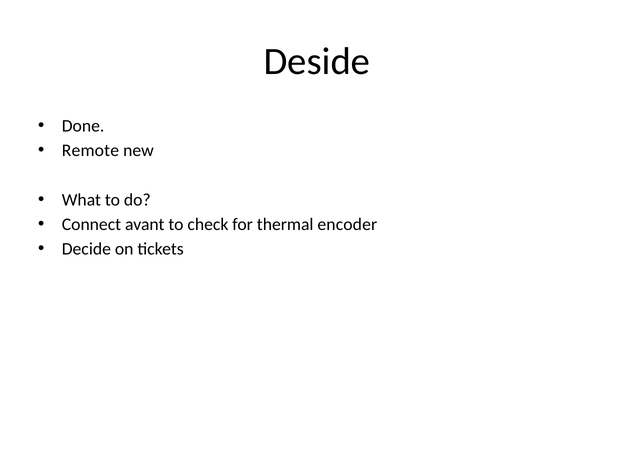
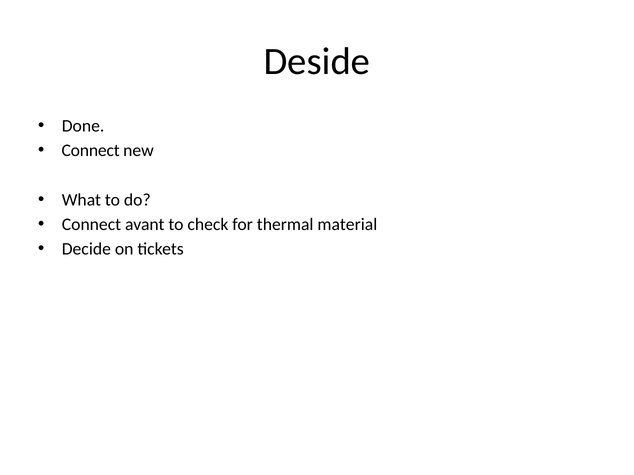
Remote at (90, 151): Remote -> Connect
encoder: encoder -> material
